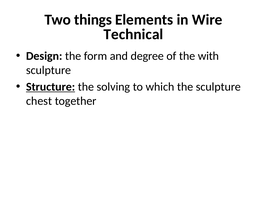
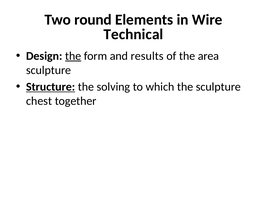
things: things -> round
the at (73, 56) underline: none -> present
degree: degree -> results
with: with -> area
